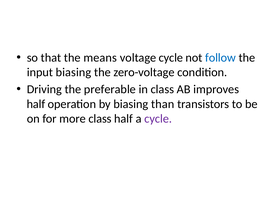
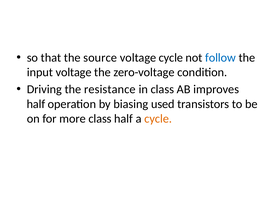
means: means -> source
input biasing: biasing -> voltage
preferable: preferable -> resistance
than: than -> used
cycle at (158, 119) colour: purple -> orange
